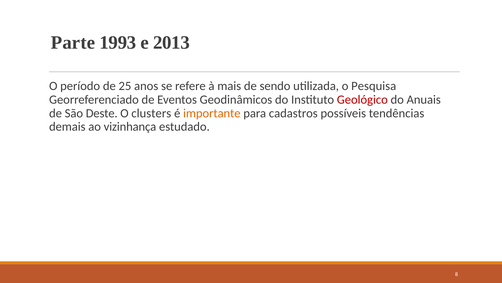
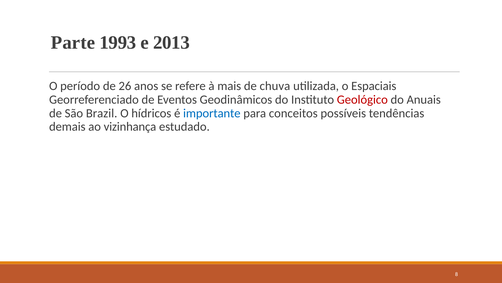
25: 25 -> 26
sendo: sendo -> chuva
Pesquisa: Pesquisa -> Espaciais
Deste: Deste -> Brazil
clusters: clusters -> hídricos
importante colour: orange -> blue
cadastros: cadastros -> conceitos
